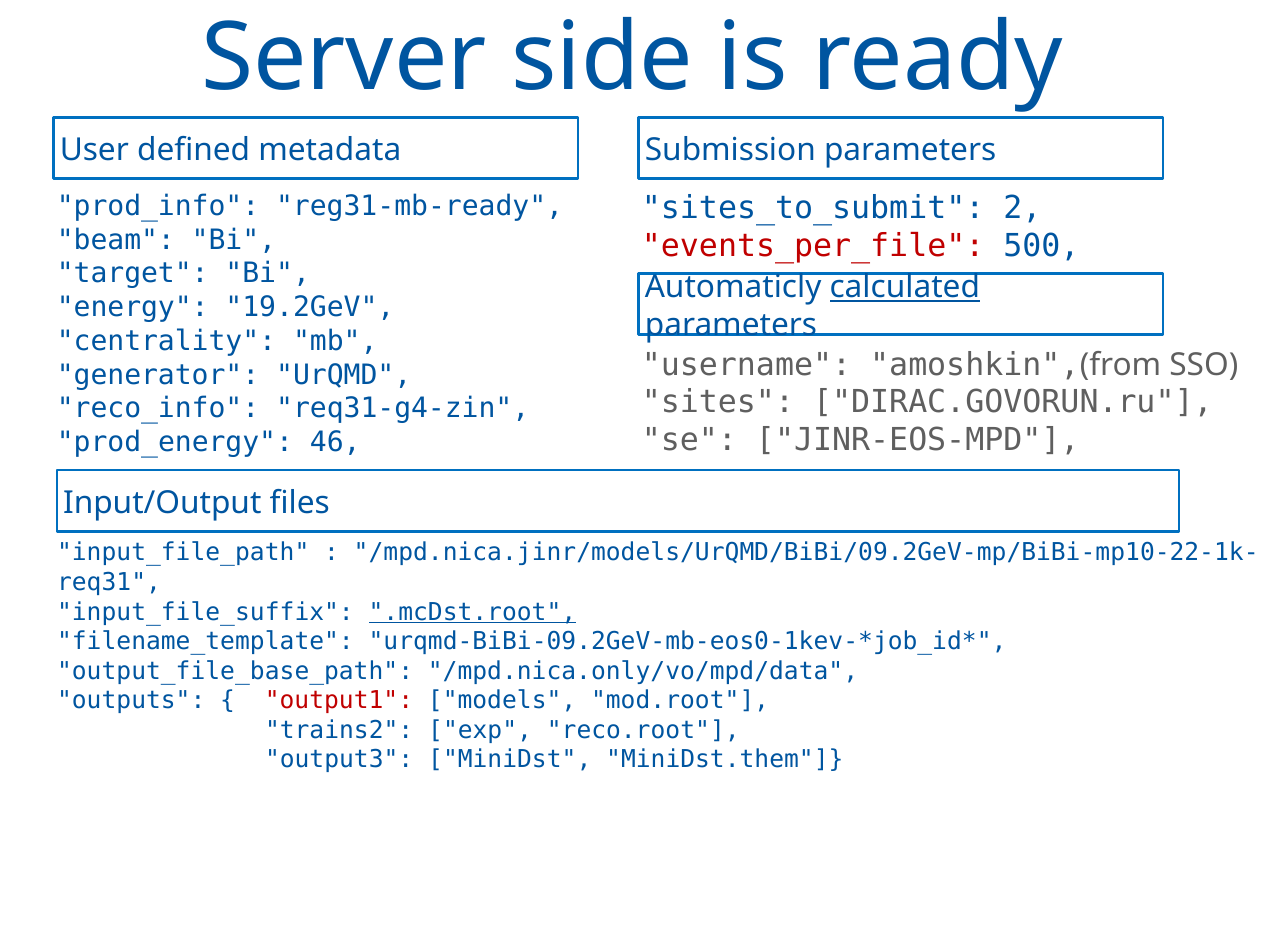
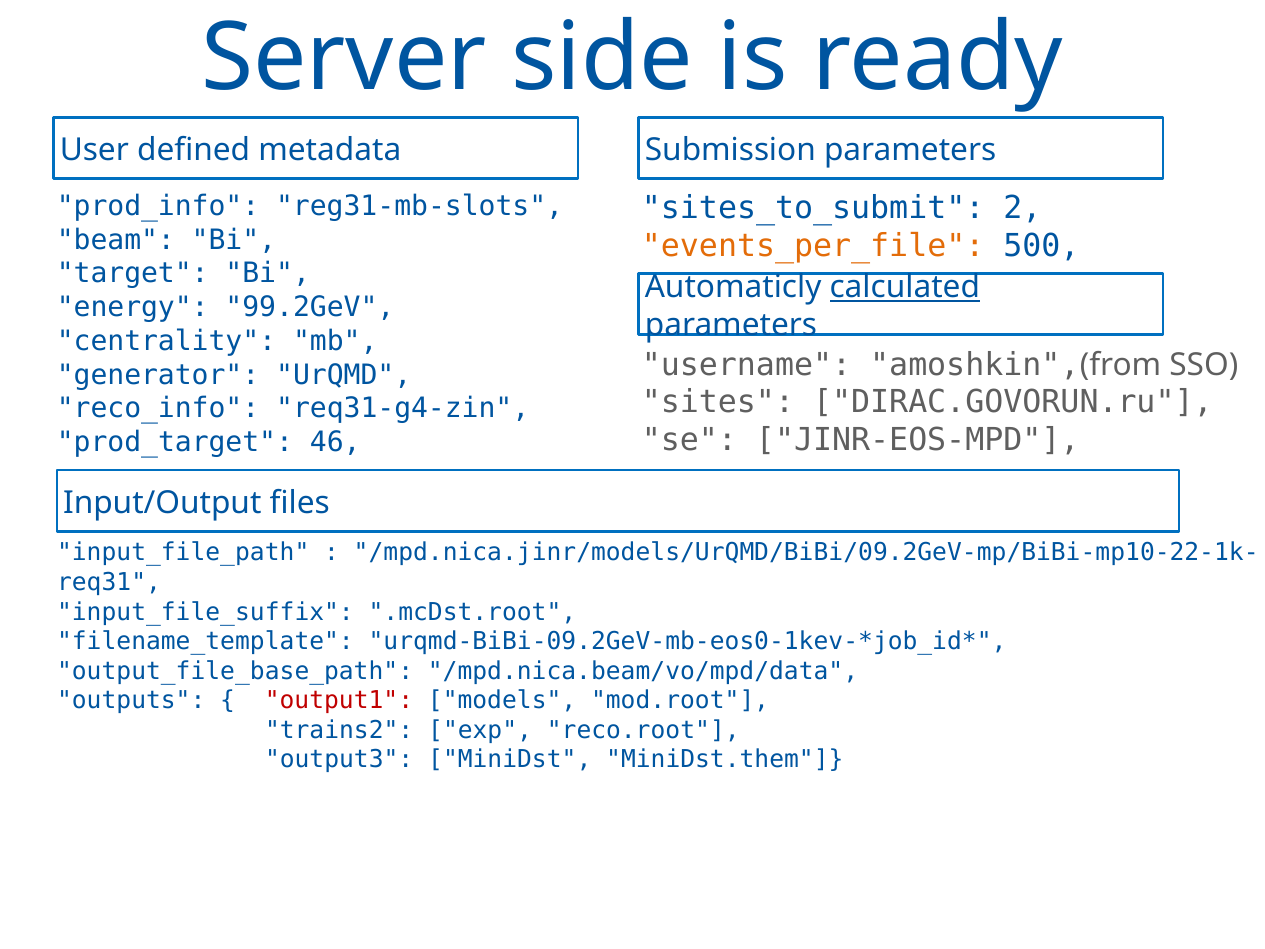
reg31-mb-ready: reg31-mb-ready -> reg31-mb-slots
events_per_file colour: red -> orange
19.2GeV: 19.2GeV -> 99.2GeV
prod_energy: prod_energy -> prod_target
.mcDst.root underline: present -> none
/mpd.nica.only/vo/mpd/data: /mpd.nica.only/vo/mpd/data -> /mpd.nica.beam/vo/mpd/data
